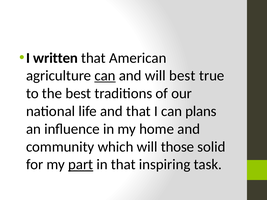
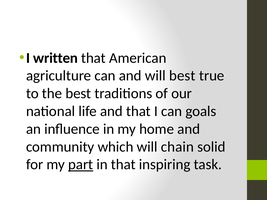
can at (105, 76) underline: present -> none
plans: plans -> goals
those: those -> chain
